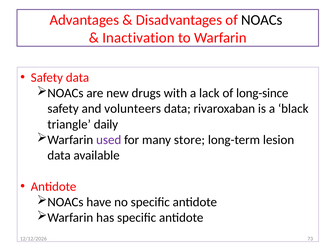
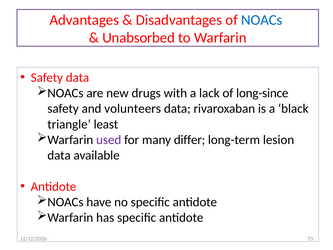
NOACs at (262, 20) colour: black -> blue
Inactivation: Inactivation -> Unabsorbed
daily: daily -> least
store: store -> differ
